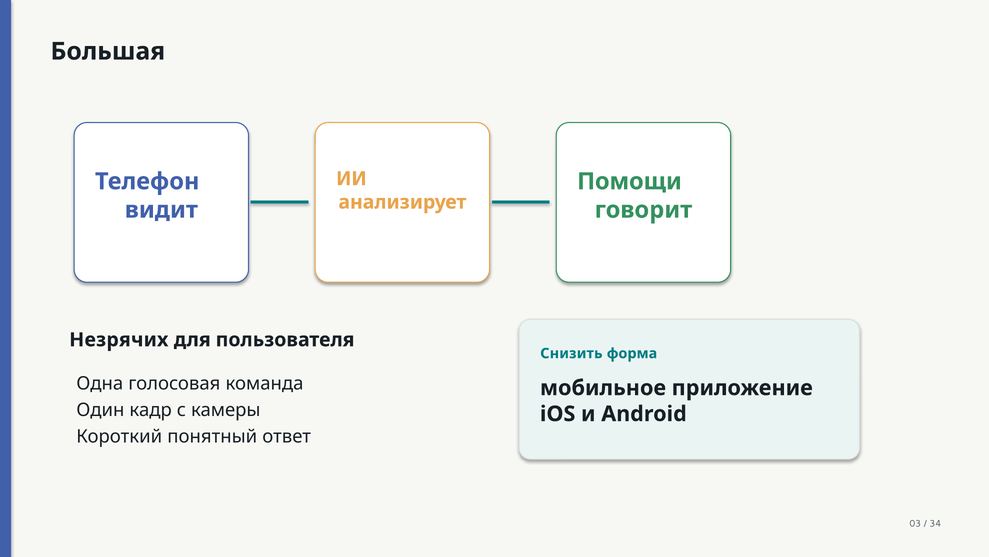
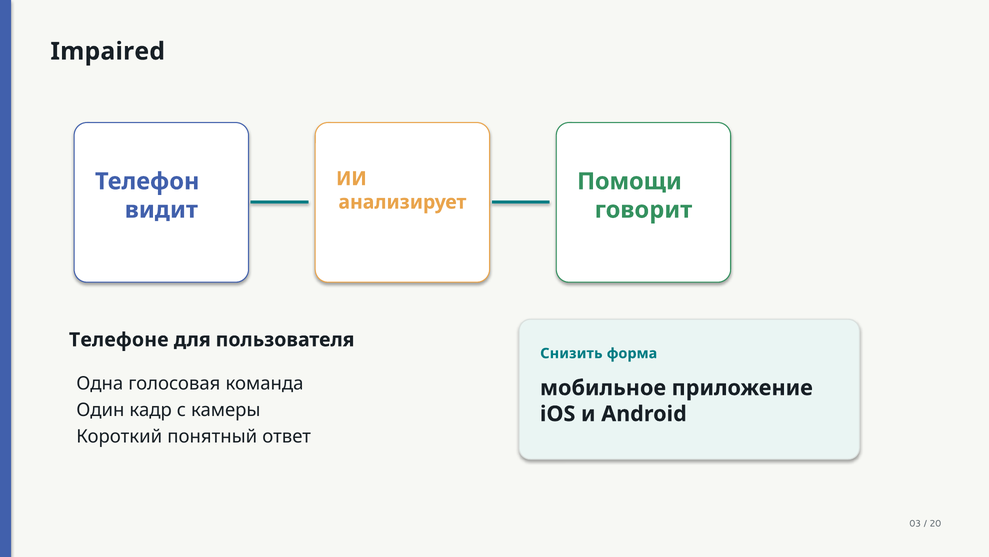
Большая: Большая -> Impaired
Незрячих: Незрячих -> Телефоне
34: 34 -> 20
